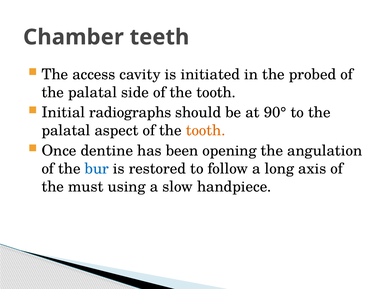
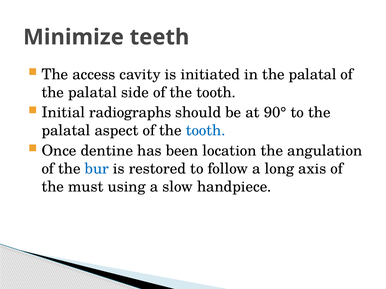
Chamber: Chamber -> Minimize
in the probed: probed -> palatal
tooth at (206, 131) colour: orange -> blue
opening: opening -> location
